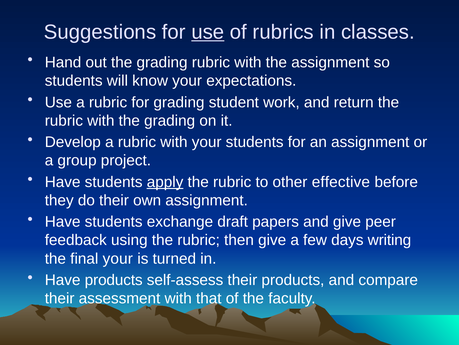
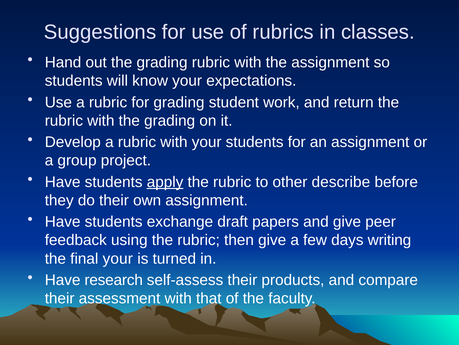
use at (208, 32) underline: present -> none
effective: effective -> describe
Have products: products -> research
